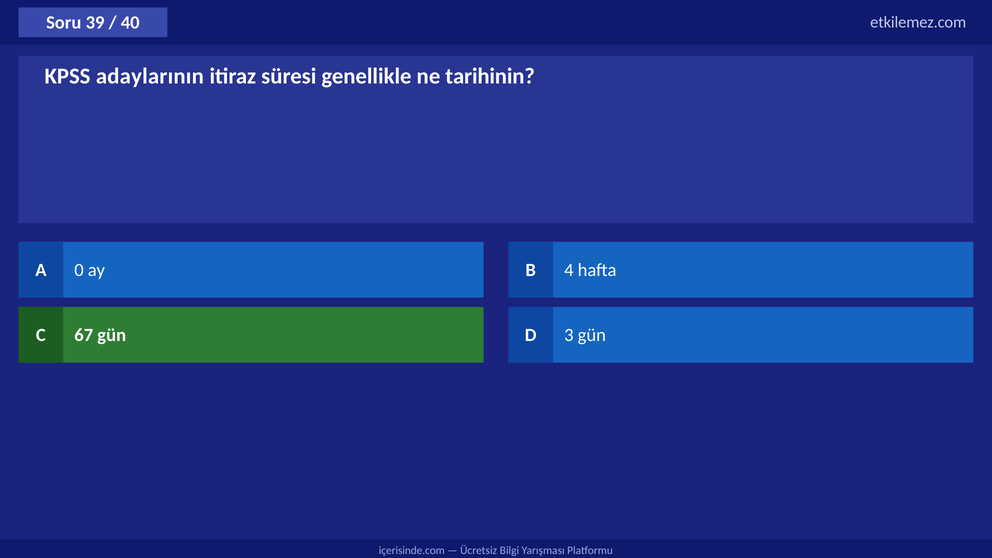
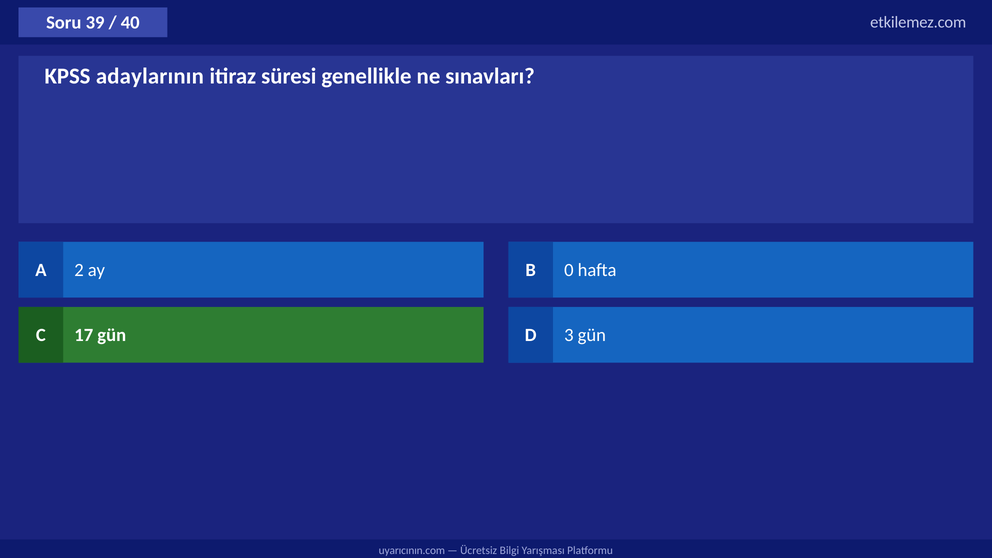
tarihinin: tarihinin -> sınavları
0: 0 -> 2
4: 4 -> 0
67: 67 -> 17
içerisinde.com: içerisinde.com -> uyarıcının.com
